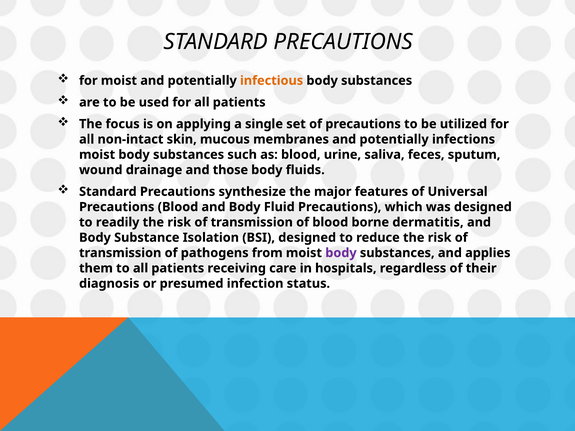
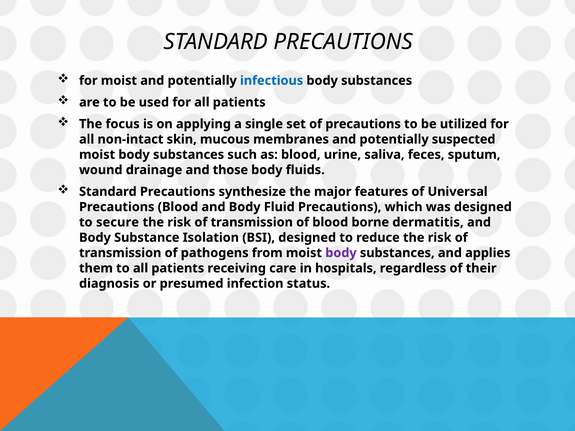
infectious colour: orange -> blue
infections: infections -> suspected
readily: readily -> secure
